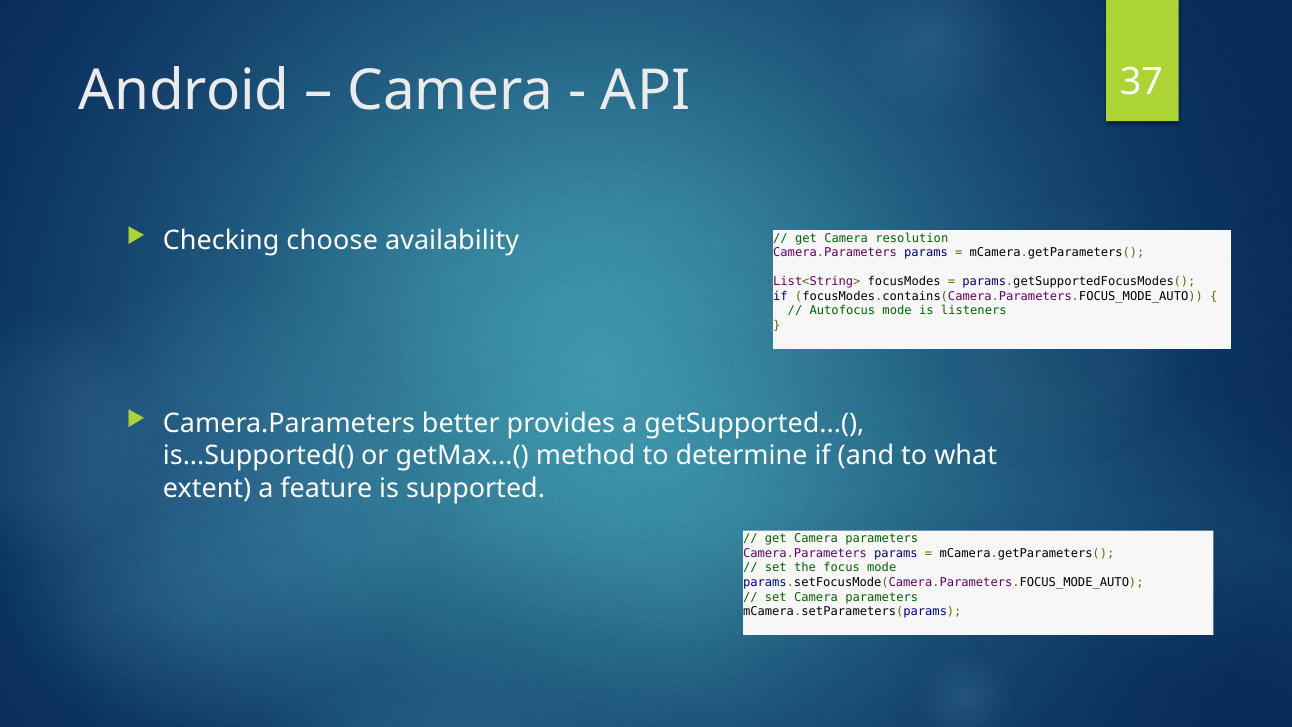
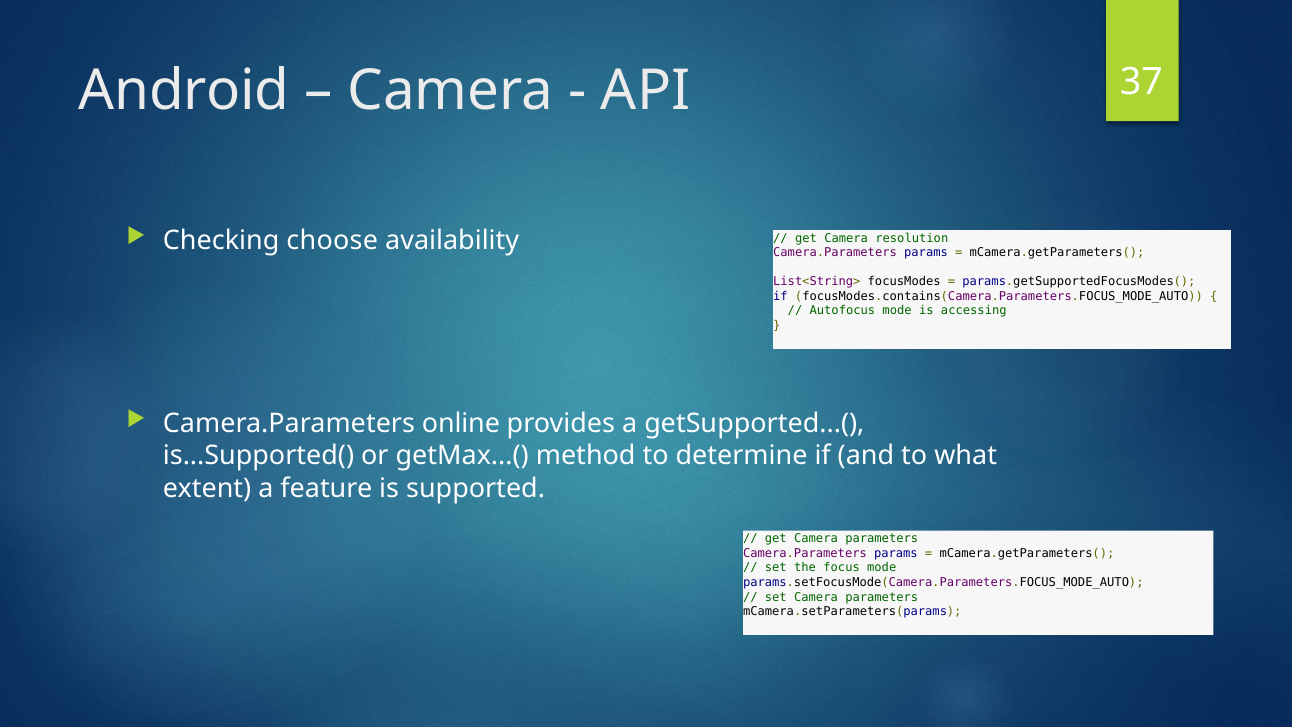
listeners: listeners -> accessing
better: better -> online
